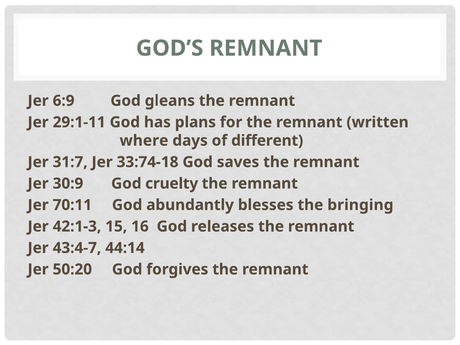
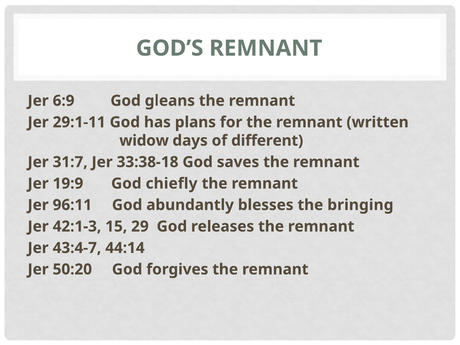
where: where -> widow
33:74-18: 33:74-18 -> 33:38-18
30:9: 30:9 -> 19:9
cruelty: cruelty -> chiefly
70:11: 70:11 -> 96:11
16: 16 -> 29
